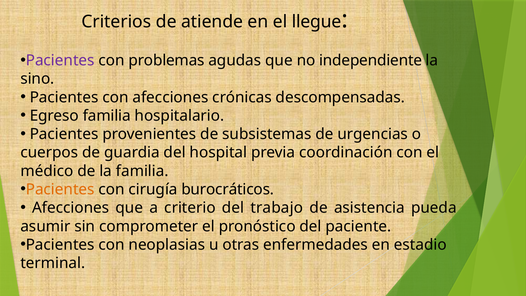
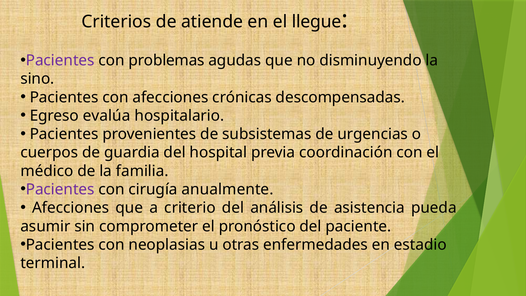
independiente: independiente -> disminuyendo
Egreso familia: familia -> evalúa
Pacientes at (60, 189) colour: orange -> purple
burocráticos: burocráticos -> anualmente
trabajo: trabajo -> análisis
